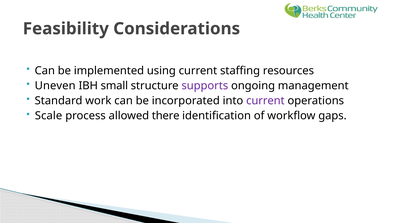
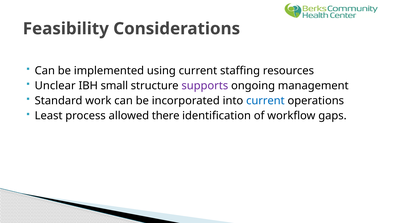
Uneven: Uneven -> Unclear
current at (265, 101) colour: purple -> blue
Scale: Scale -> Least
